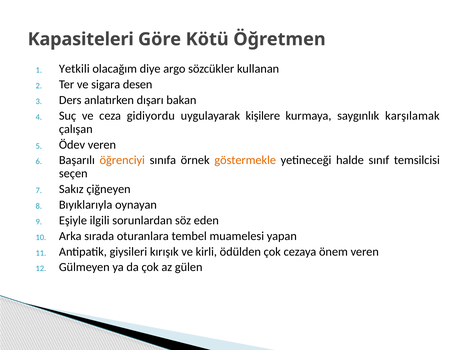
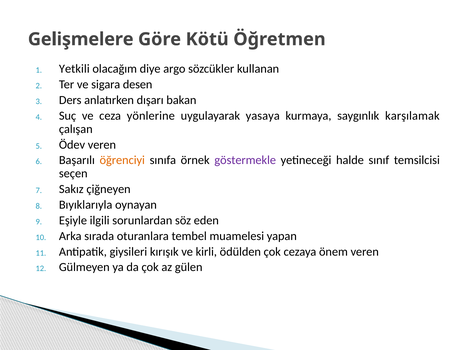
Kapasiteleri: Kapasiteleri -> Gelişmelere
gidiyordu: gidiyordu -> yönlerine
kişilere: kişilere -> yasaya
göstermekle colour: orange -> purple
